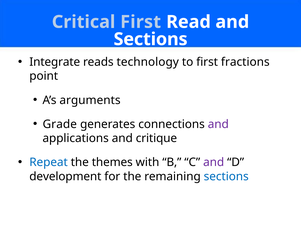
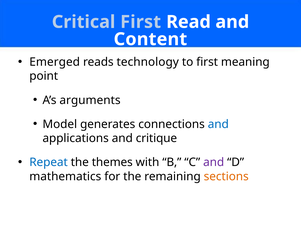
Sections at (151, 39): Sections -> Content
Integrate: Integrate -> Emerged
fractions: fractions -> meaning
Grade: Grade -> Model
and at (218, 124) colour: purple -> blue
development: development -> mathematics
sections at (226, 176) colour: blue -> orange
